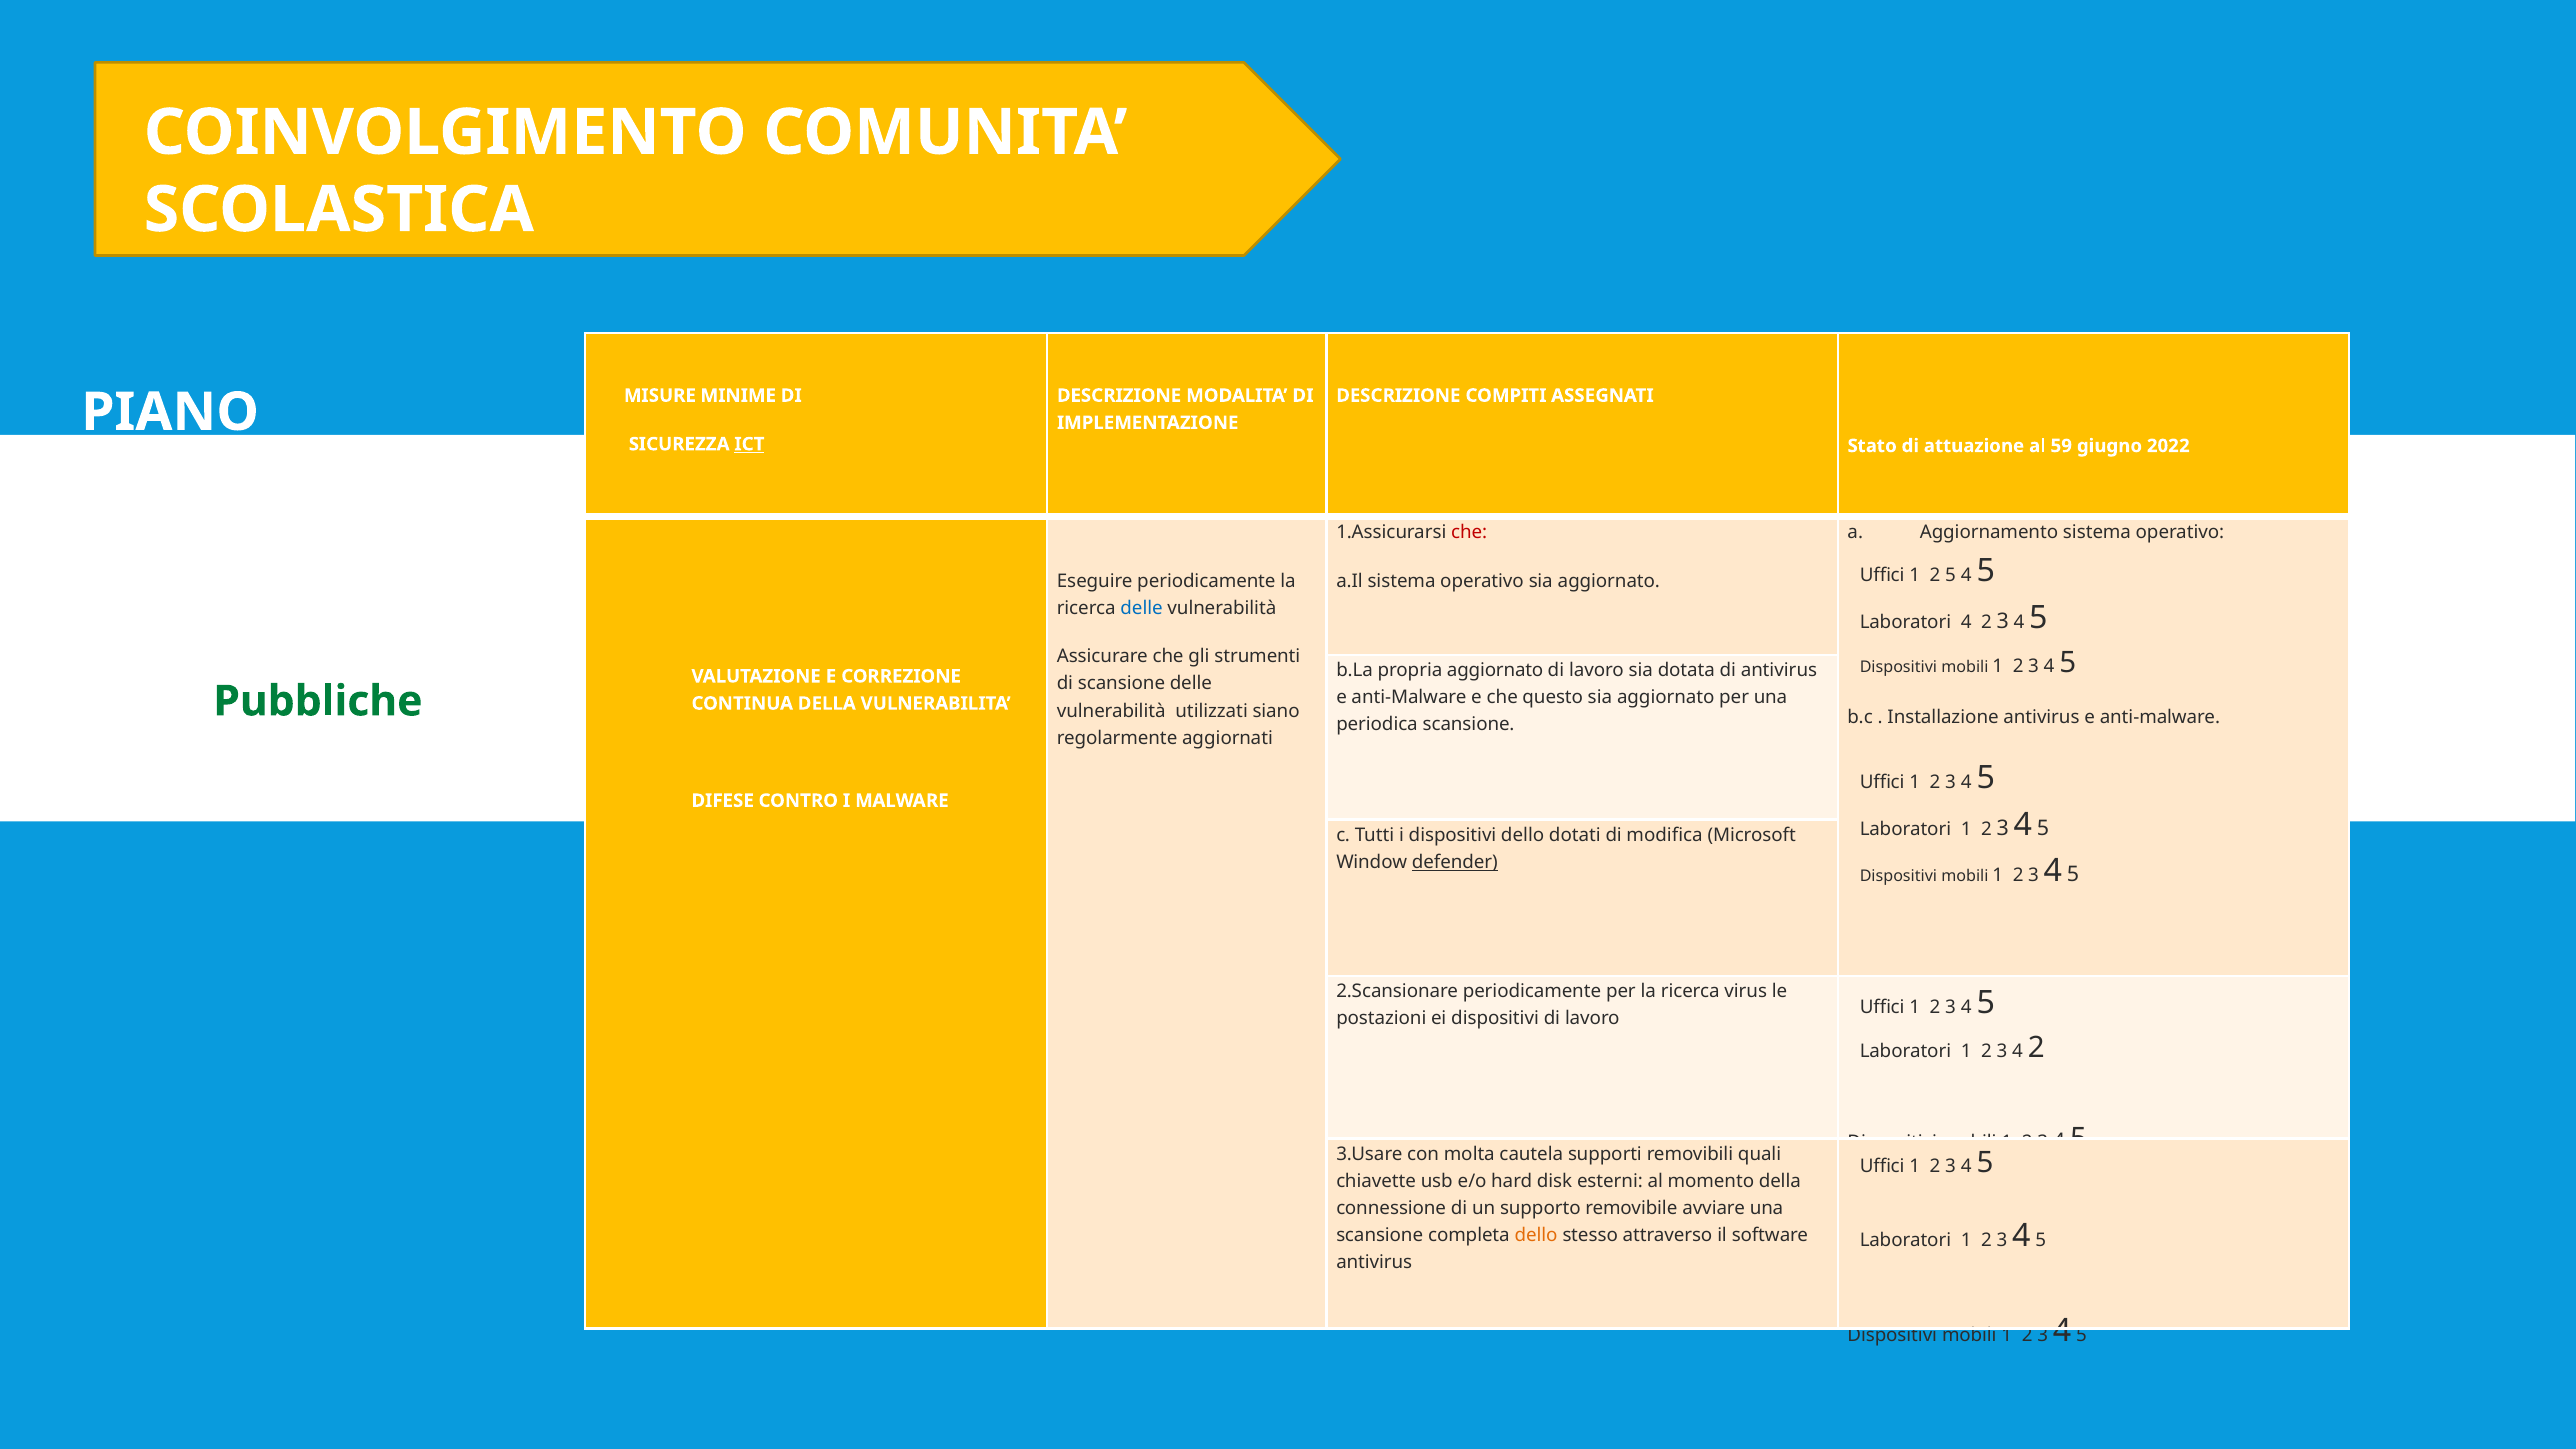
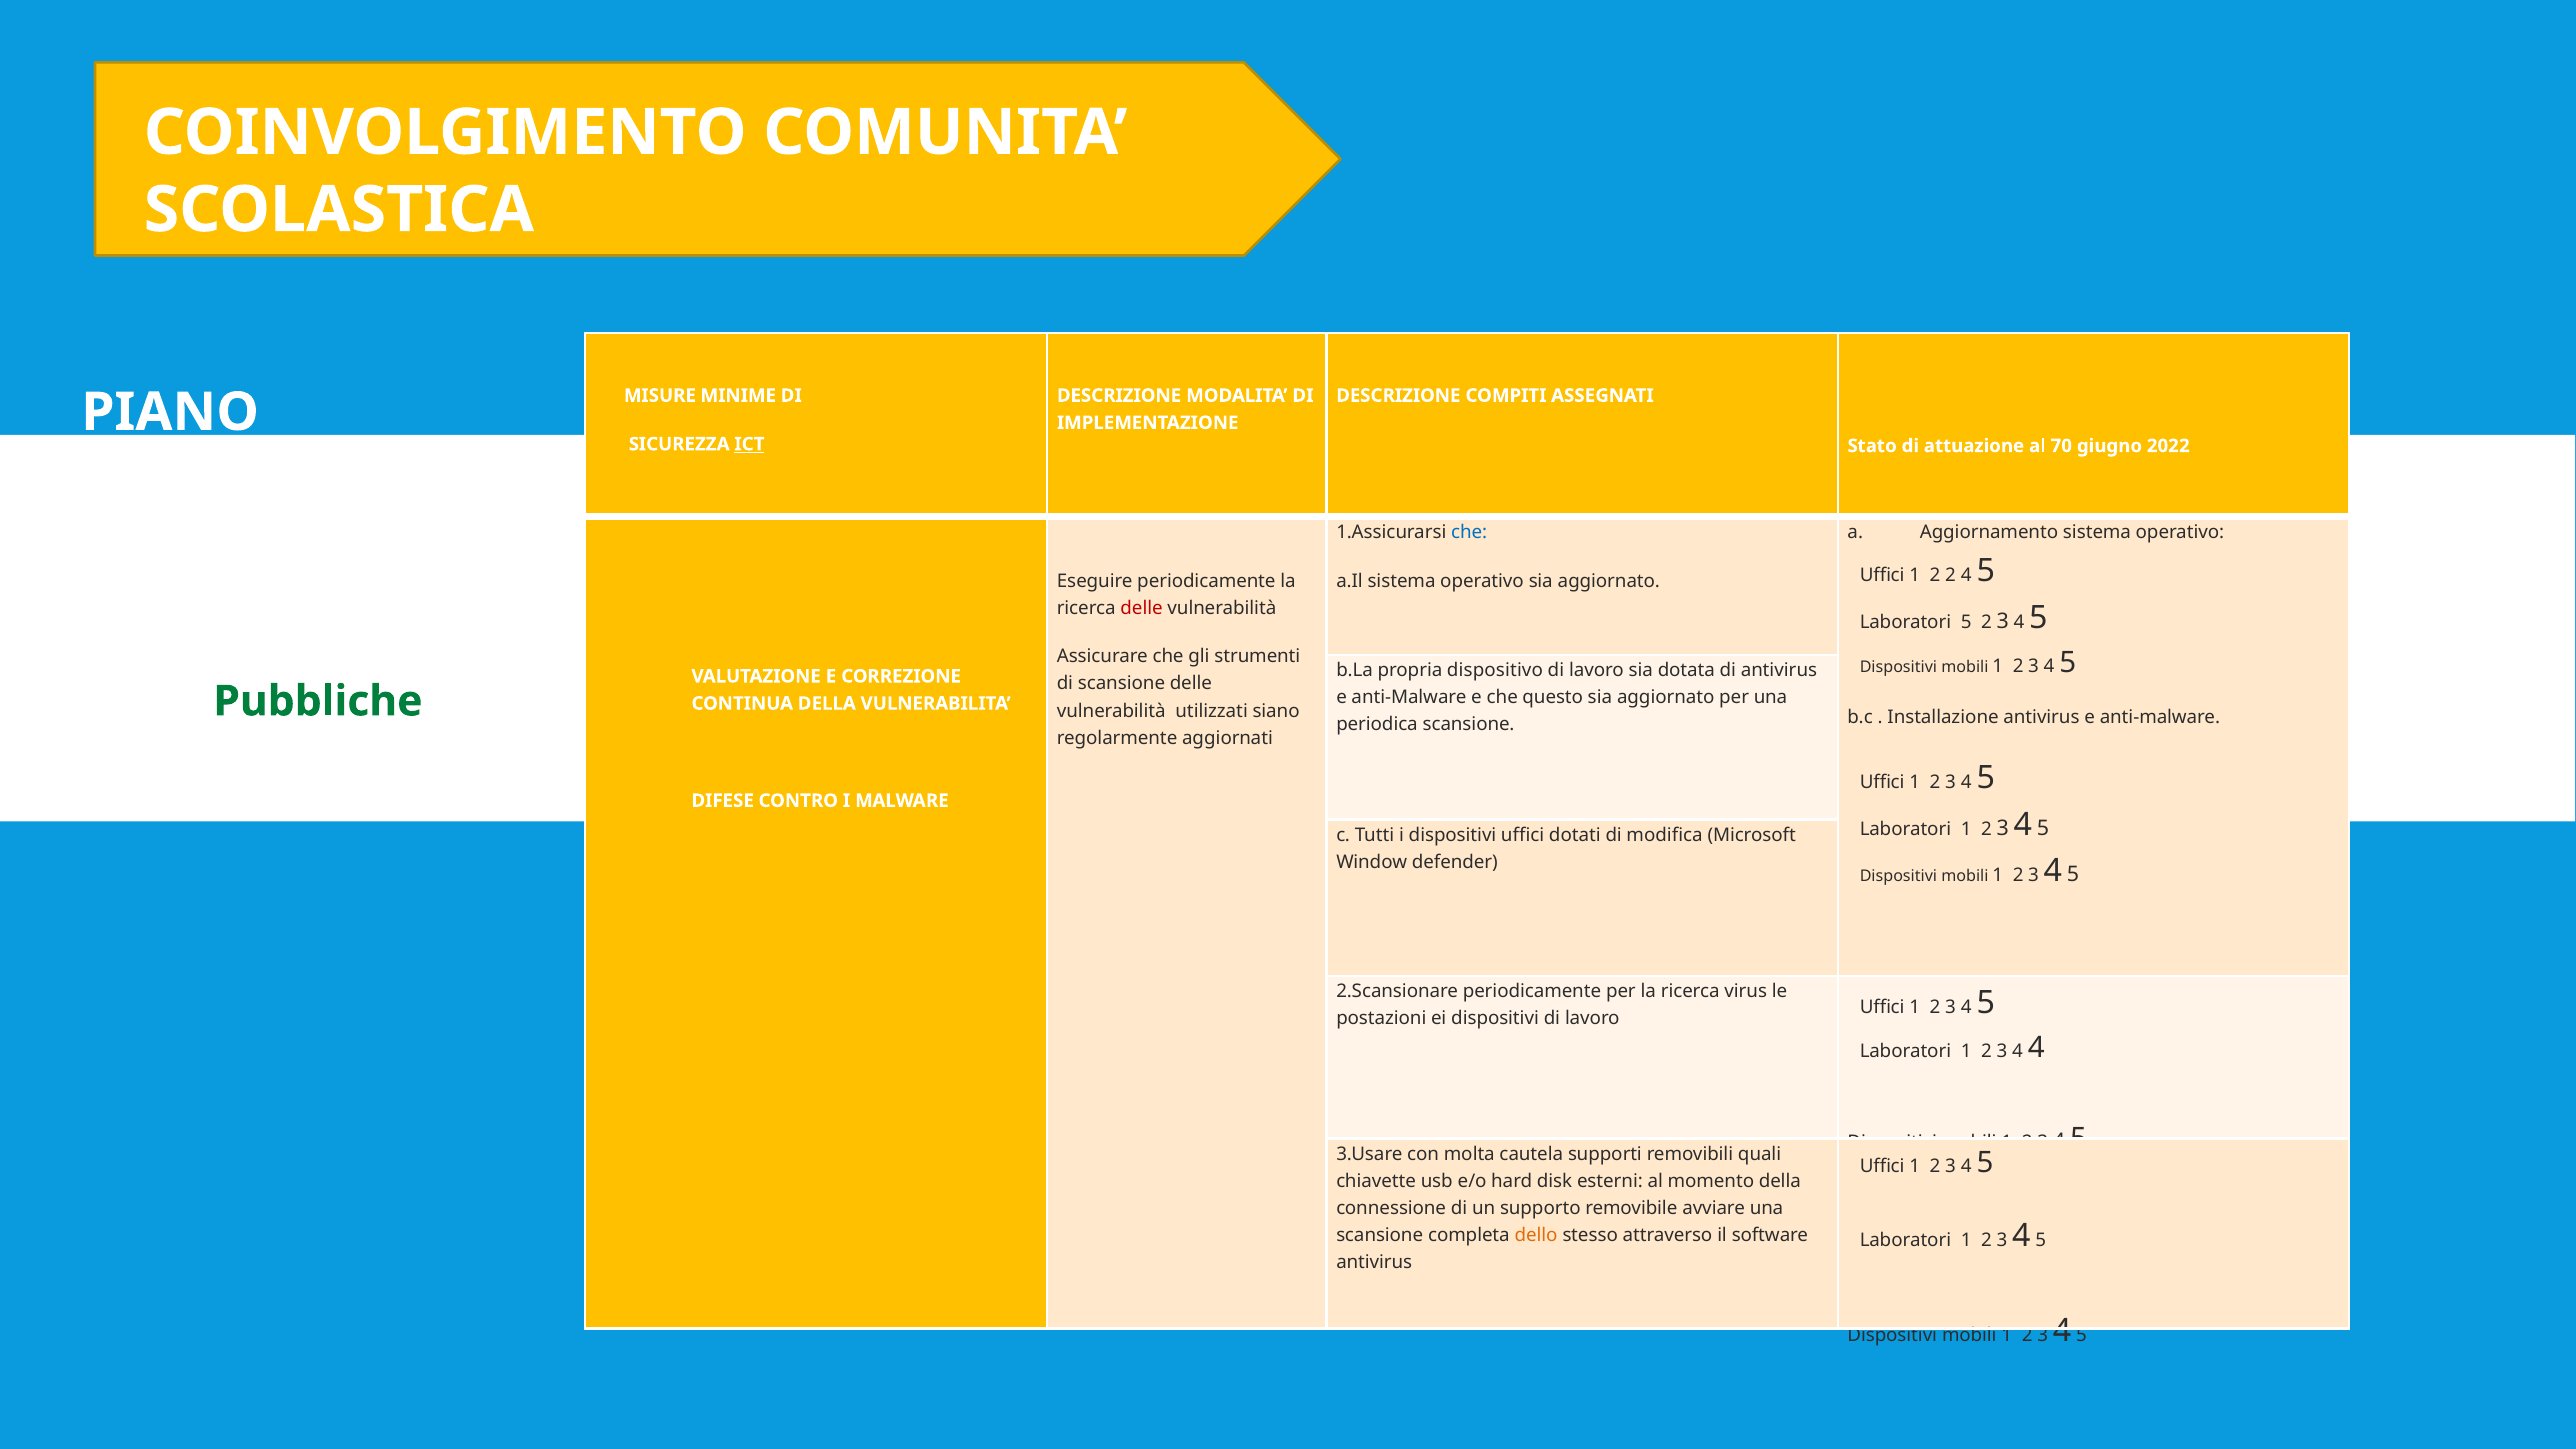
59: 59 -> 70
che at (1469, 532) colour: red -> blue
2 5: 5 -> 2
delle at (1142, 608) colour: blue -> red
Laboratori 4: 4 -> 5
propria aggiornato: aggiornato -> dispositivo
dispositivi dello: dello -> uffici
defender underline: present -> none
3 4 2: 2 -> 4
